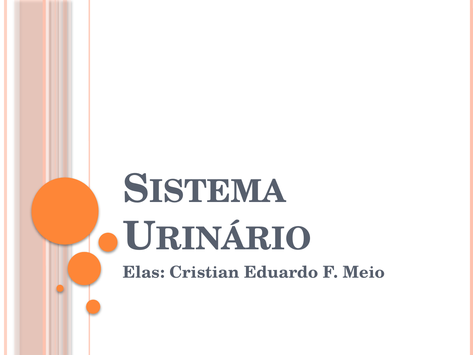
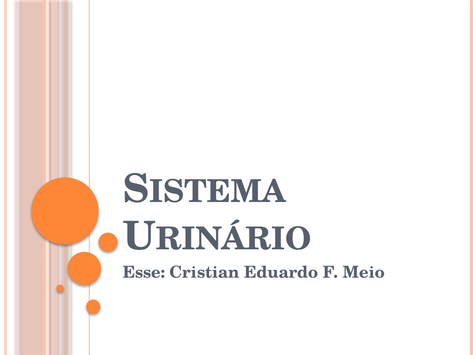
Elas: Elas -> Esse
